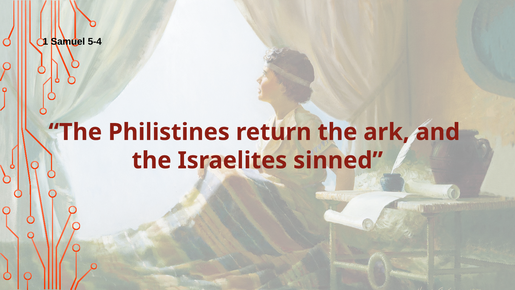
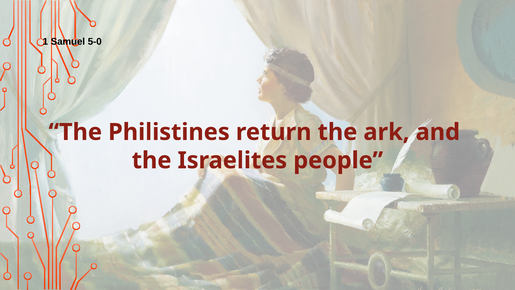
5-4: 5-4 -> 5-0
sinned: sinned -> people
